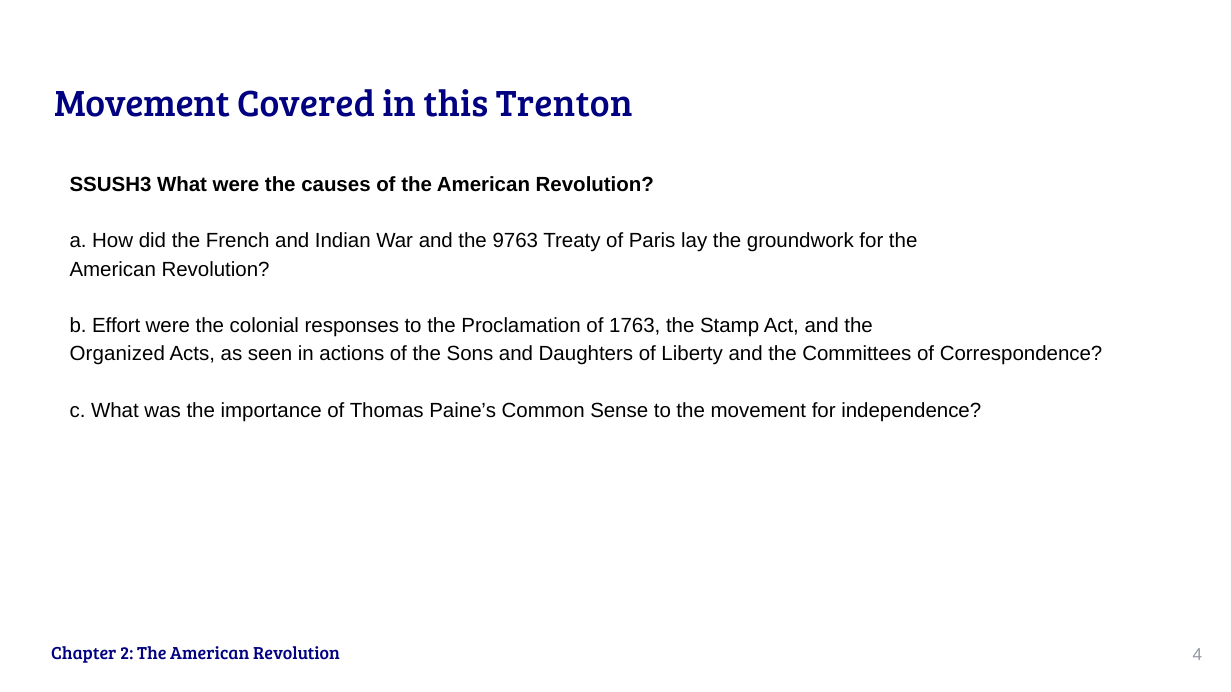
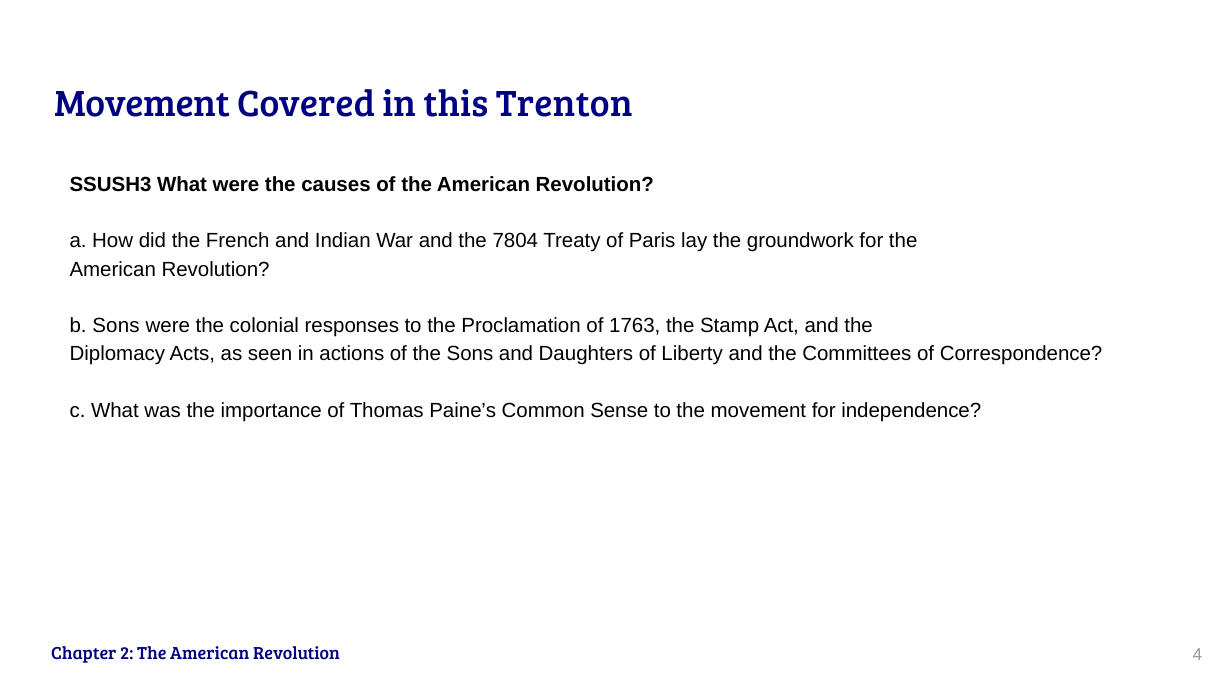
9763: 9763 -> 7804
b Effort: Effort -> Sons
Organized: Organized -> Diplomacy
